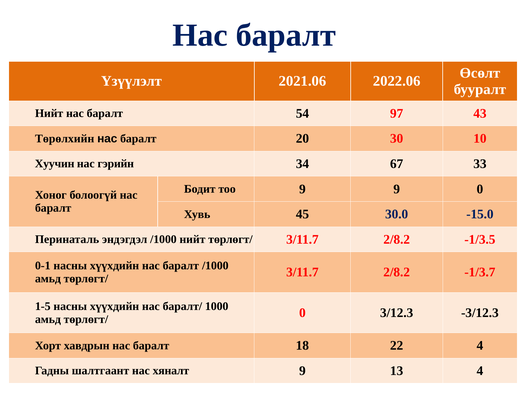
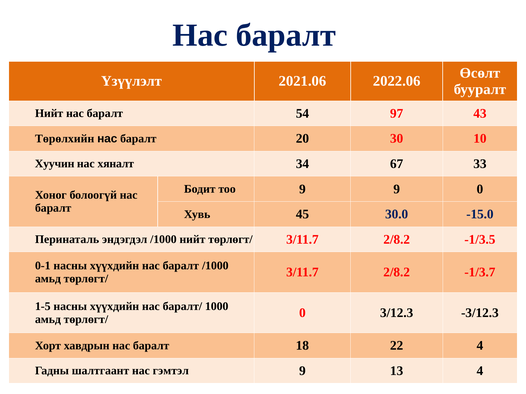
гэрийн: гэрийн -> хяналт
хяналт: хяналт -> гэмтэл
